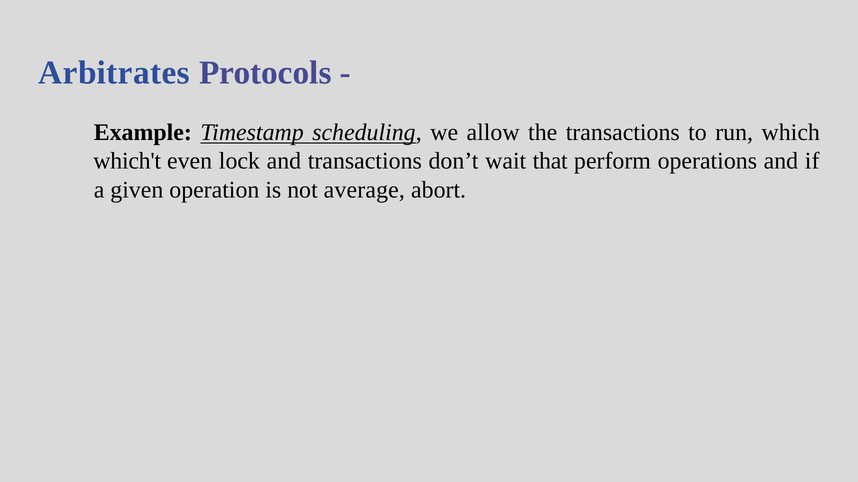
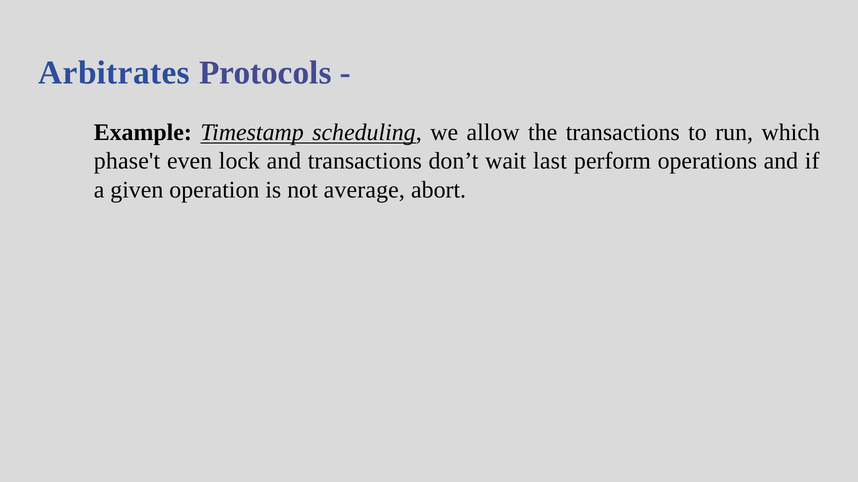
which't: which't -> phase't
that: that -> last
